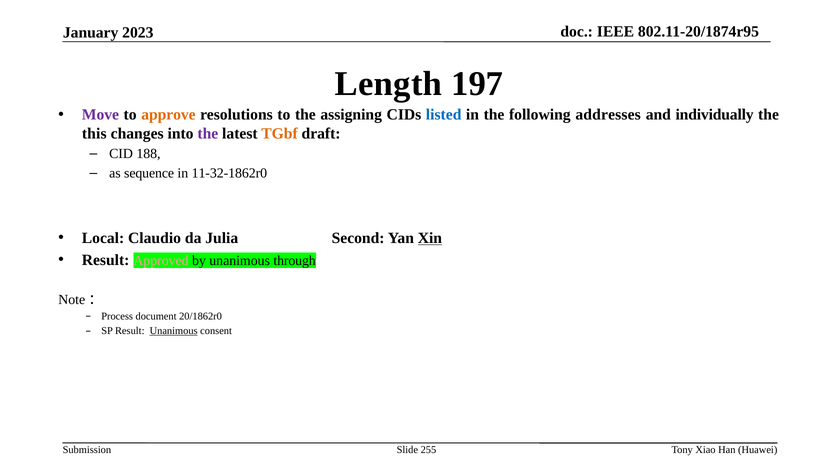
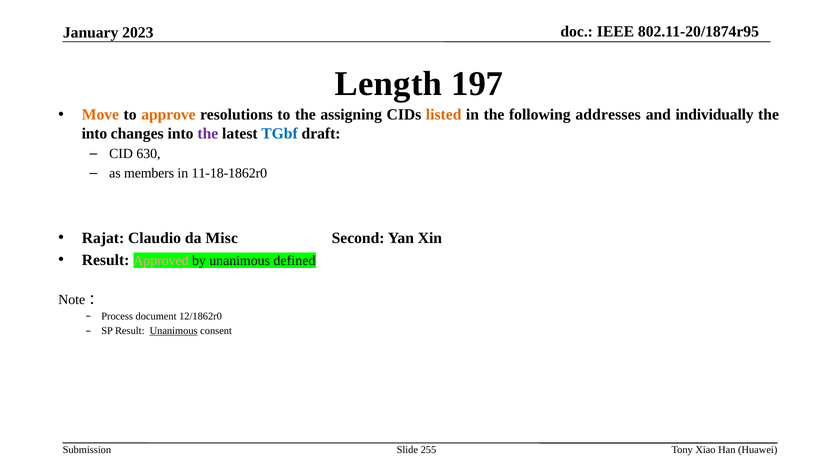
Move colour: purple -> orange
listed colour: blue -> orange
this at (94, 133): this -> into
TGbf colour: orange -> blue
188: 188 -> 630
sequence: sequence -> members
11-32-1862r0: 11-32-1862r0 -> 11-18-1862r0
Local: Local -> Rajat
Julia: Julia -> Misc
Xin underline: present -> none
through: through -> defined
20/1862r0: 20/1862r0 -> 12/1862r0
